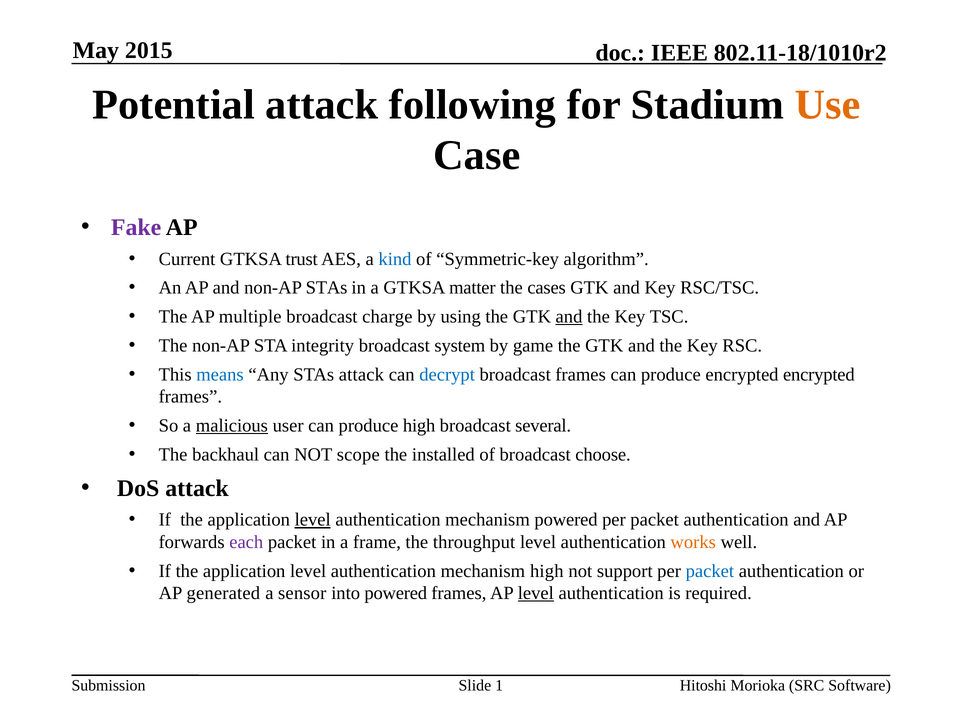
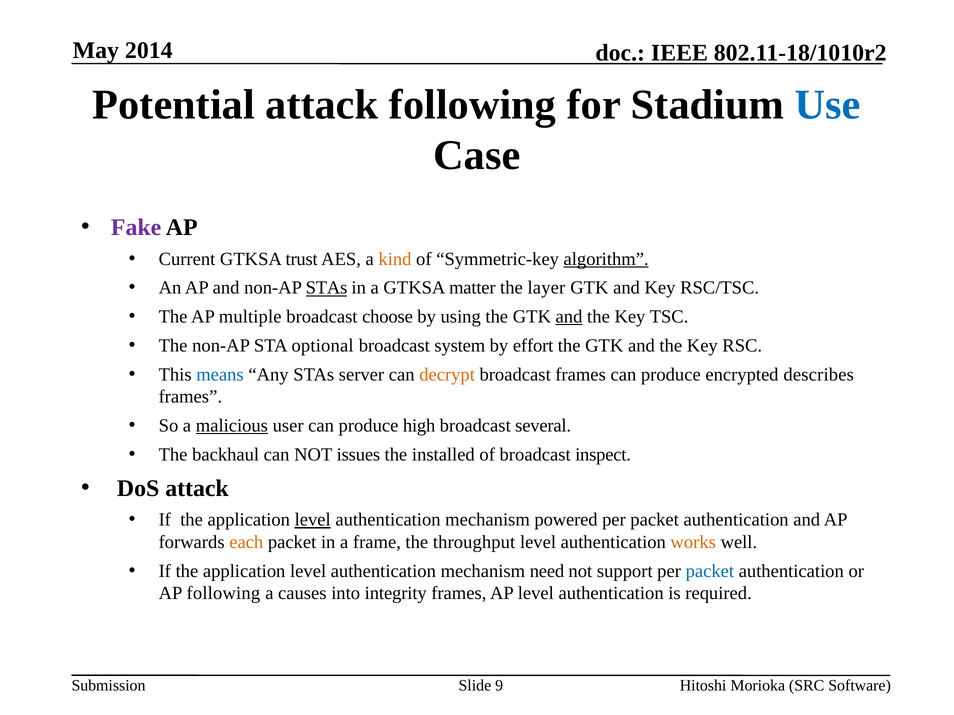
2015: 2015 -> 2014
Use colour: orange -> blue
kind colour: blue -> orange
algorithm underline: none -> present
STAs at (327, 288) underline: none -> present
cases: cases -> layer
charge: charge -> choose
integrity: integrity -> optional
game: game -> effort
STAs attack: attack -> server
decrypt colour: blue -> orange
encrypted encrypted: encrypted -> describes
scope: scope -> issues
choose: choose -> inspect
each colour: purple -> orange
mechanism high: high -> need
AP generated: generated -> following
sensor: sensor -> causes
into powered: powered -> integrity
level at (536, 594) underline: present -> none
1: 1 -> 9
